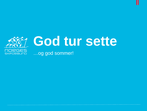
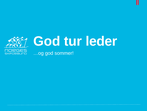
sette: sette -> leder
